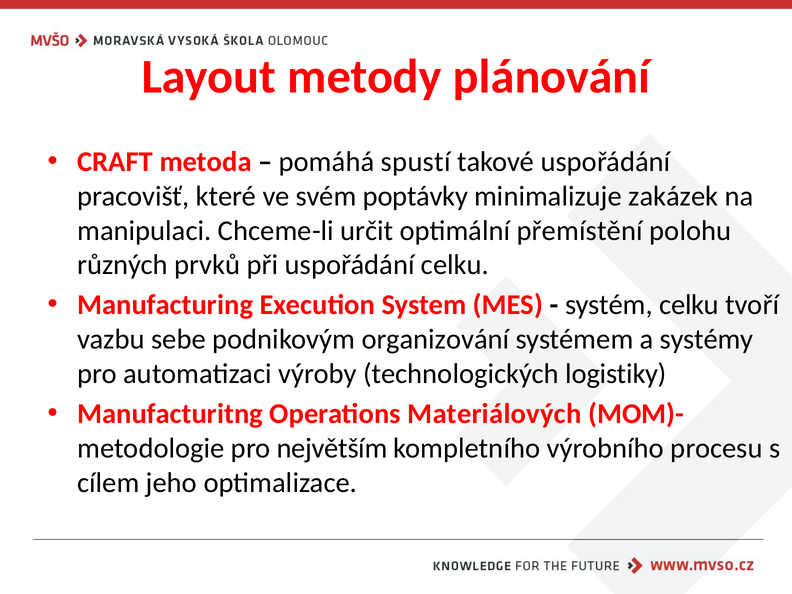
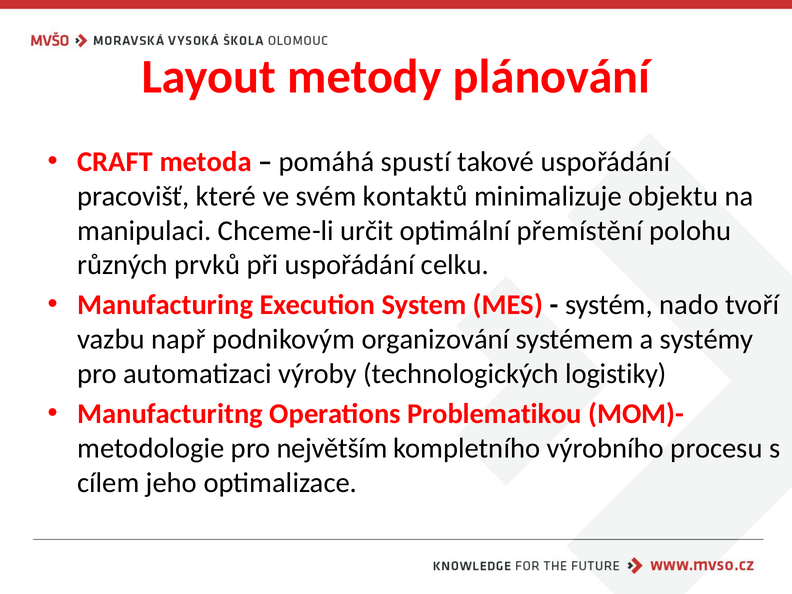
poptávky: poptávky -> kontaktů
zakázek: zakázek -> objektu
systém celku: celku -> nado
sebe: sebe -> např
Materiálových: Materiálových -> Problematikou
